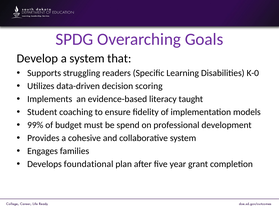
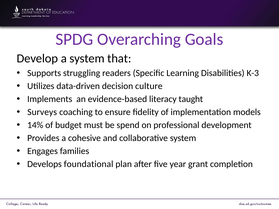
K-0: K-0 -> K-3
scoring: scoring -> culture
Student: Student -> Surveys
99%: 99% -> 14%
